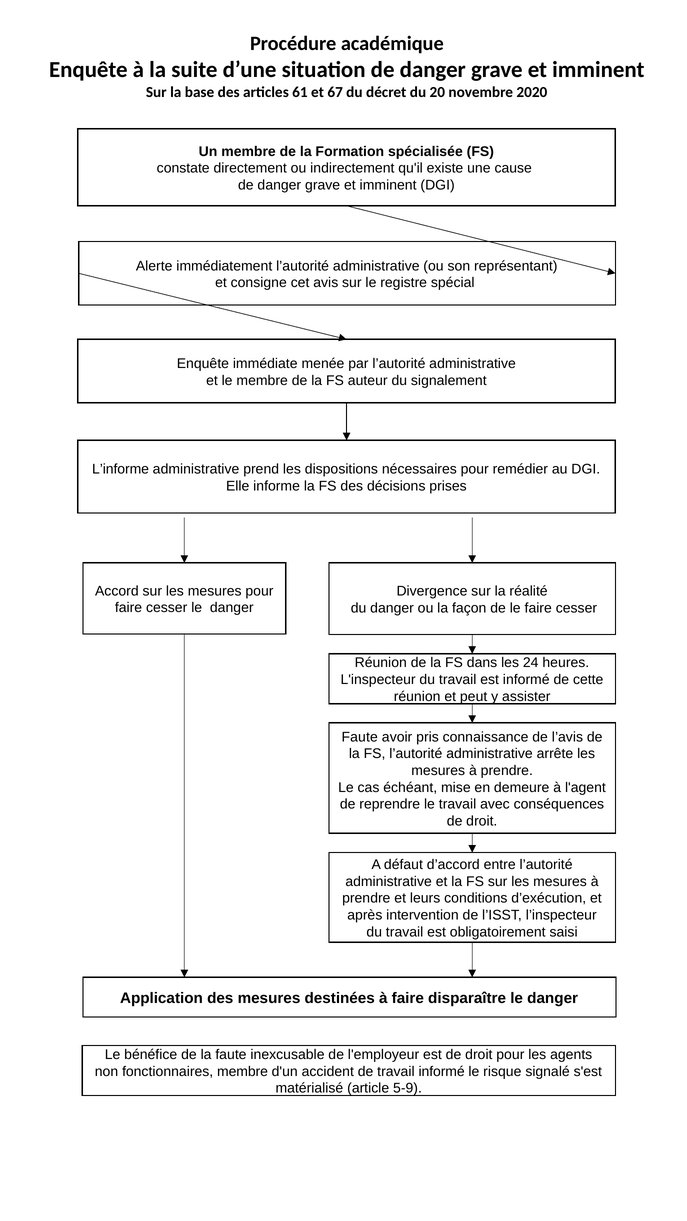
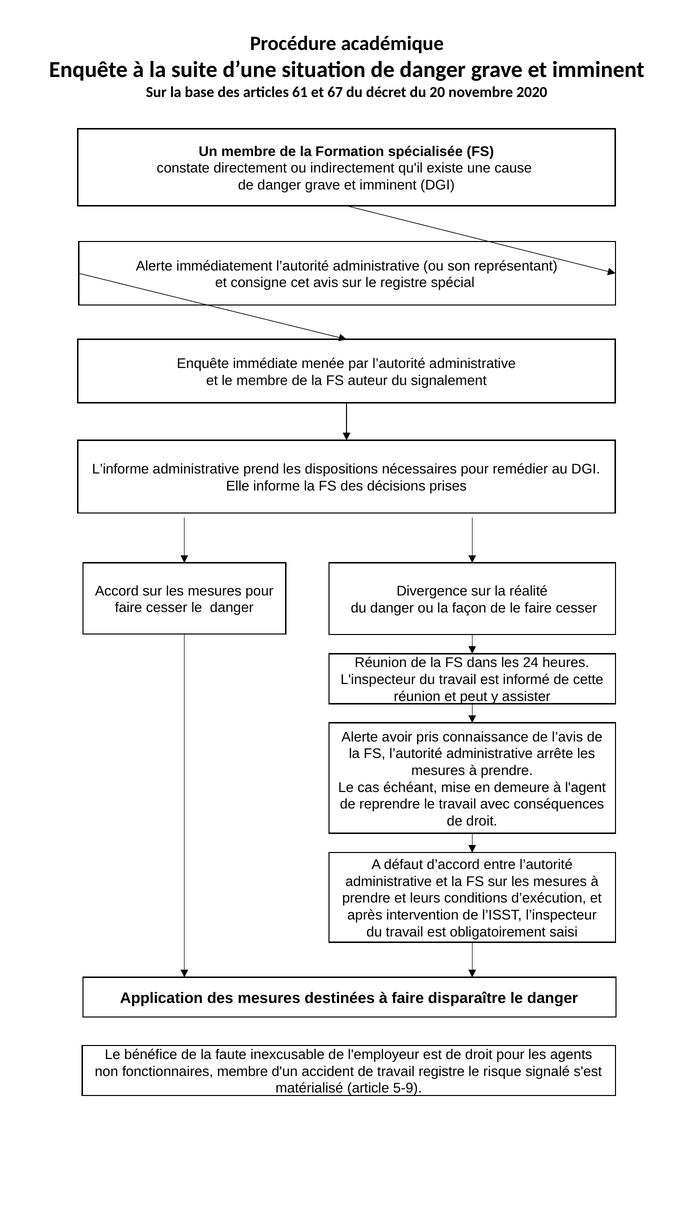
Faute at (360, 737): Faute -> Alerte
travail informé: informé -> registre
